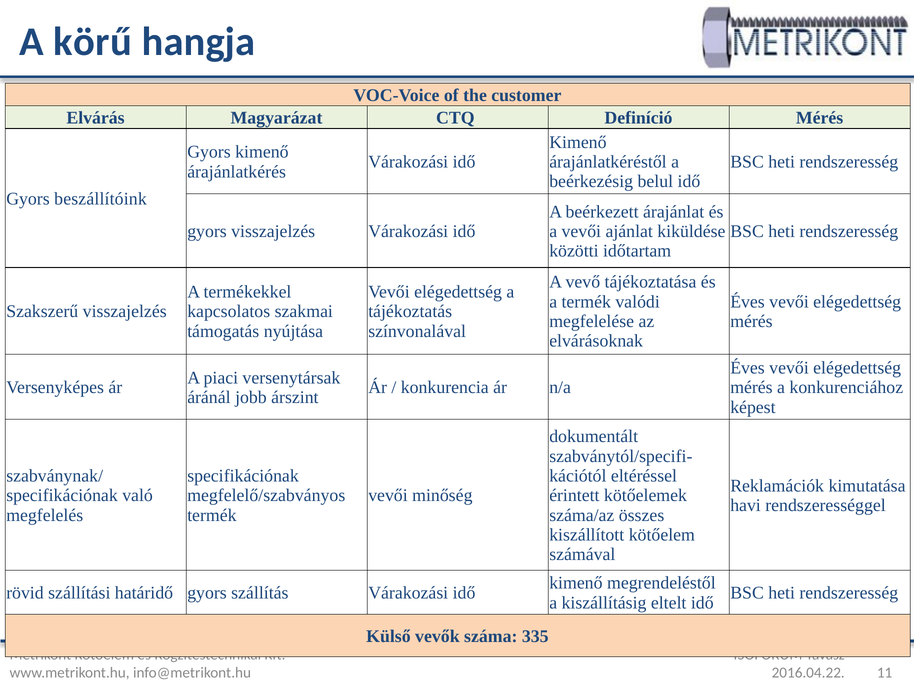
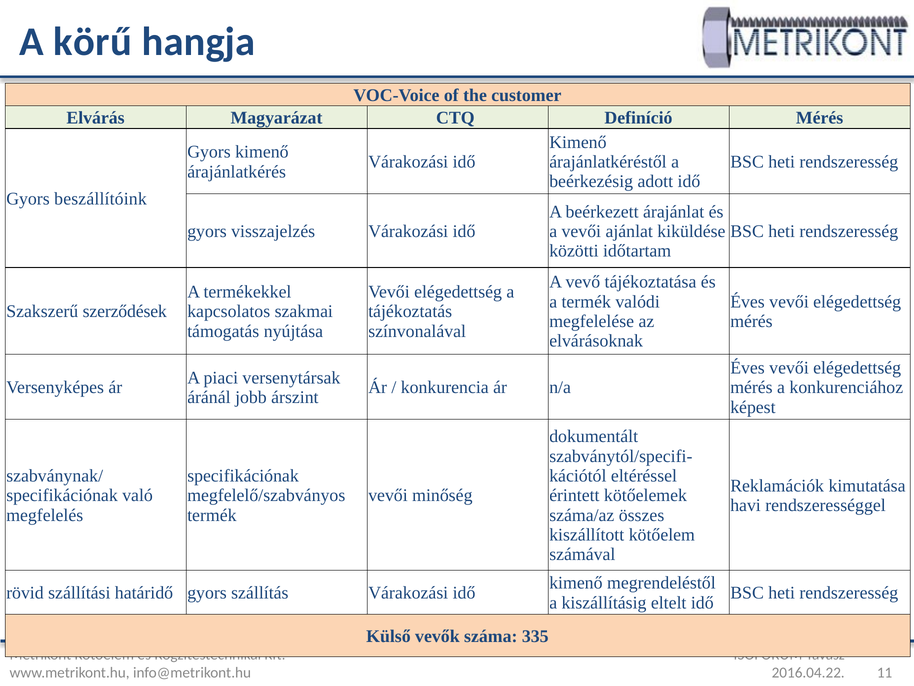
belul: belul -> adott
Szakszerű visszajelzés: visszajelzés -> szerződések
